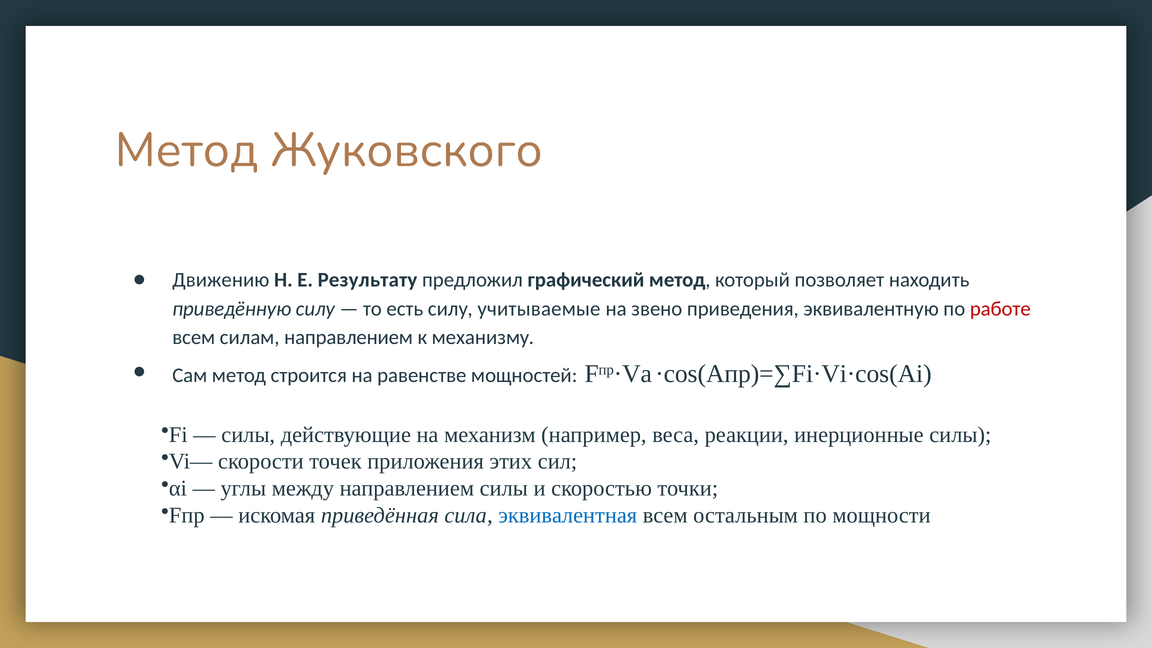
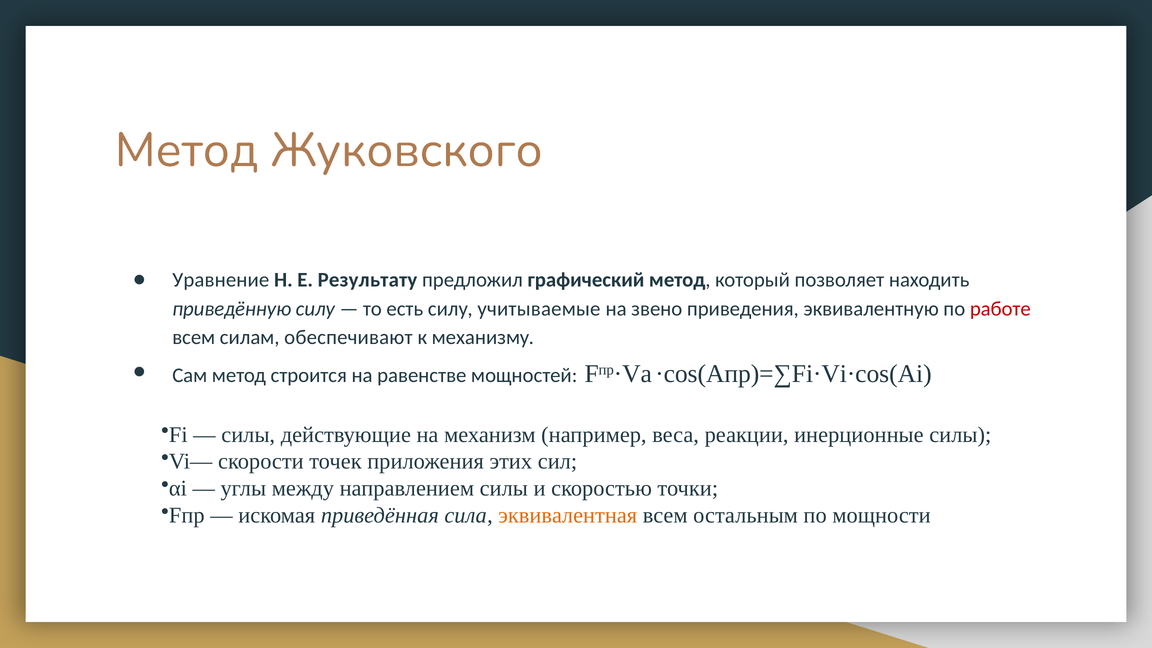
Движению: Движению -> Уравнение
силам направлением: направлением -> обеспечивают
эквивалентная colour: blue -> orange
